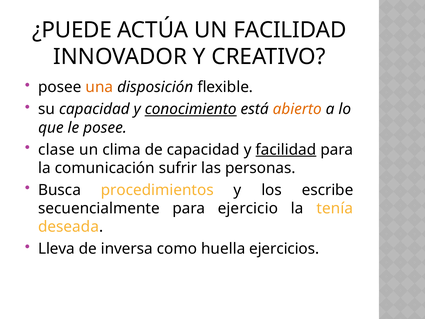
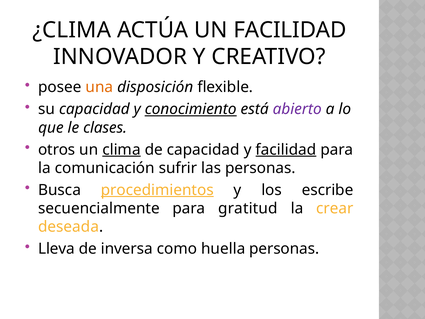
¿PUEDE: ¿PUEDE -> ¿CLIMA
abierto colour: orange -> purple
le posee: posee -> clases
clase: clase -> otros
clima underline: none -> present
procedimientos underline: none -> present
ejercicio: ejercicio -> gratitud
tenía: tenía -> crear
huella ejercicios: ejercicios -> personas
